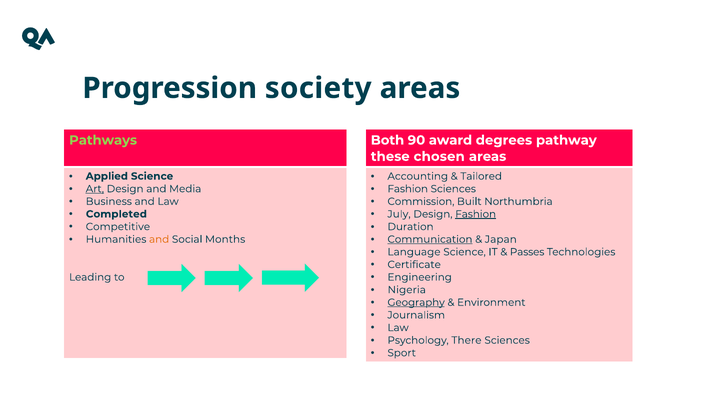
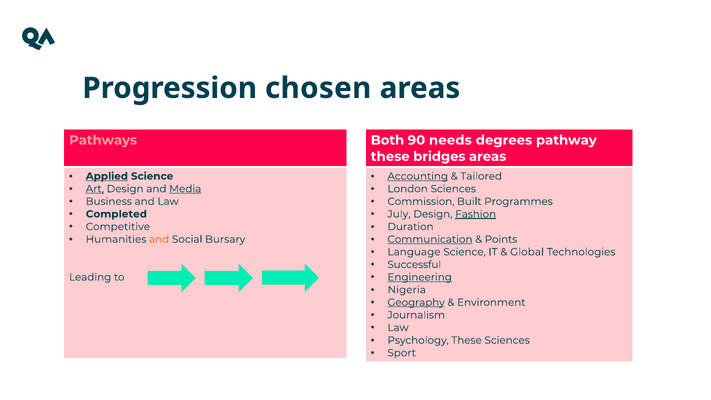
society: society -> chosen
Pathways colour: light green -> pink
award: award -> needs
chosen: chosen -> bridges
Applied underline: none -> present
Accounting underline: none -> present
Media underline: none -> present
Fashion at (408, 189): Fashion -> London
Northumbria: Northumbria -> Programmes
Months: Months -> Bursary
Japan: Japan -> Points
Passes: Passes -> Global
Certificate: Certificate -> Successful
Engineering underline: none -> present
Psychology There: There -> These
